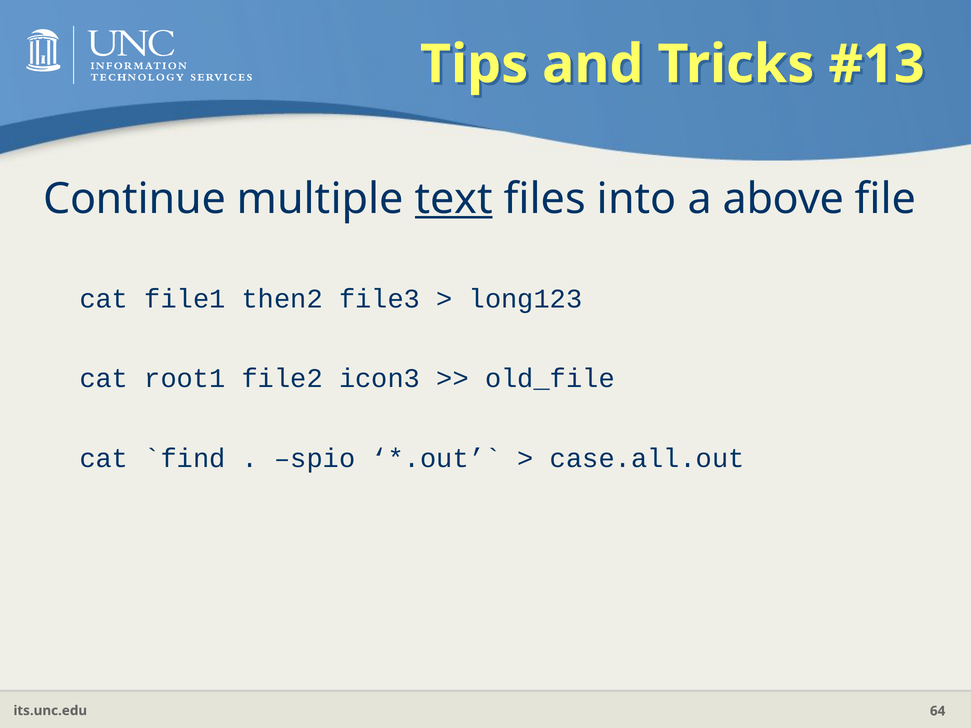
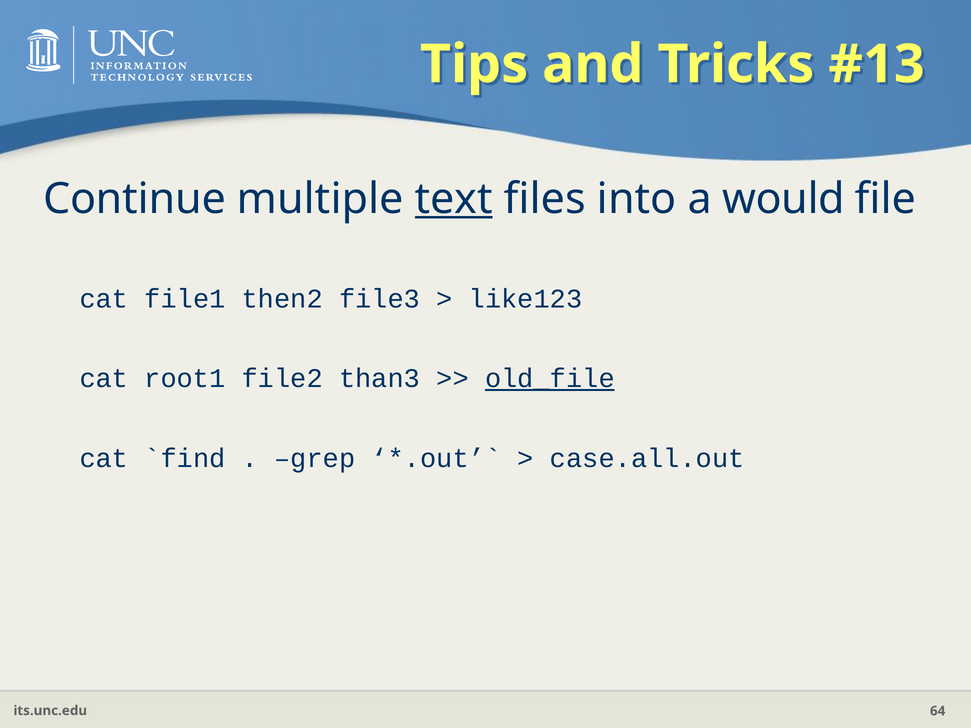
above: above -> would
long123: long123 -> like123
icon3: icon3 -> than3
old_file underline: none -> present
spio: spio -> grep
